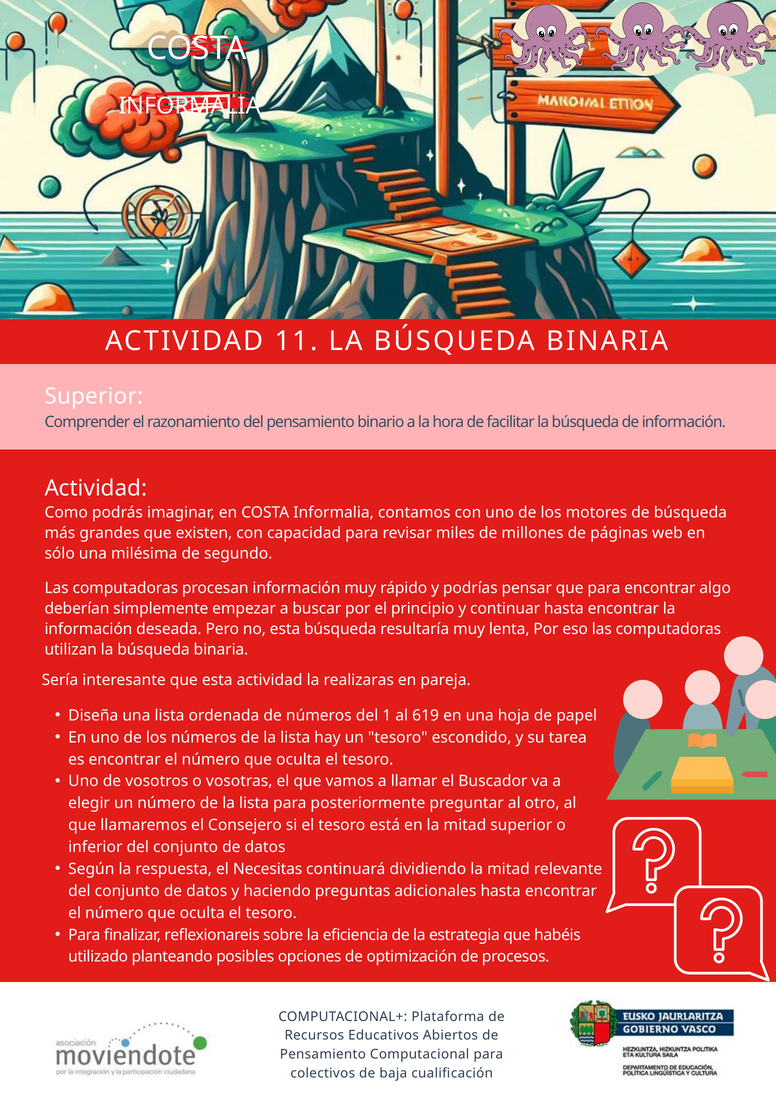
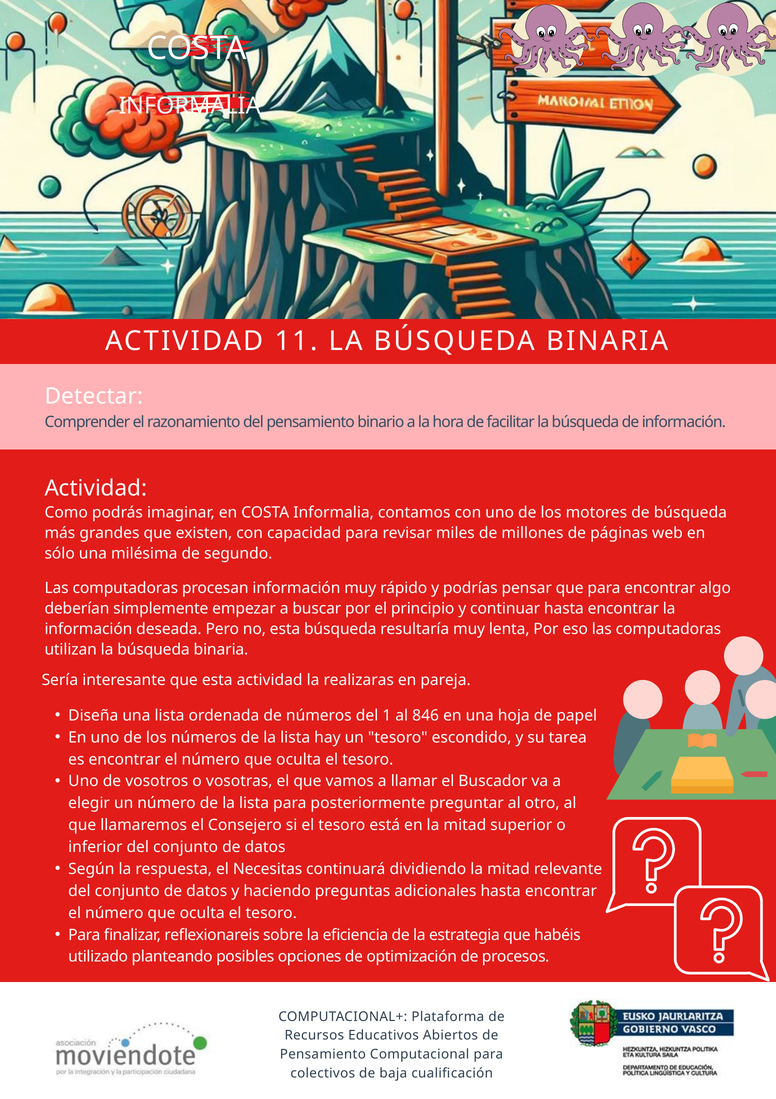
Superior at (94, 396): Superior -> Detectar
619: 619 -> 846
